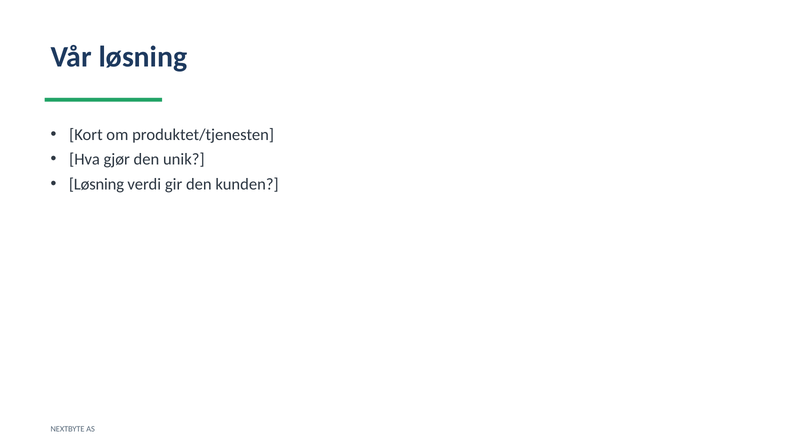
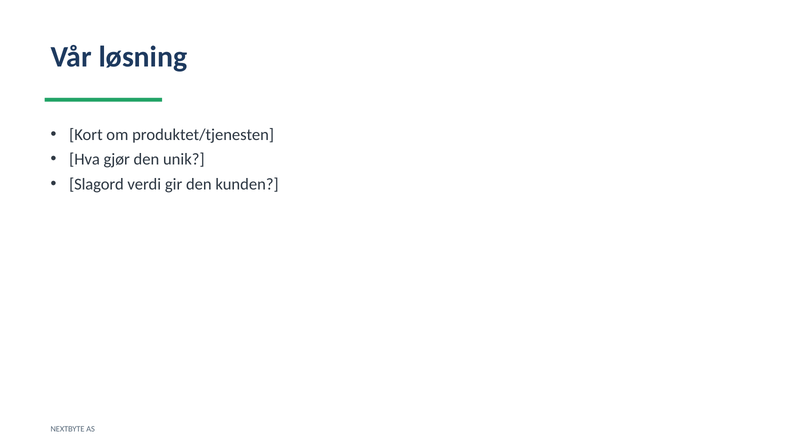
Løsning at (97, 184): Løsning -> Slagord
